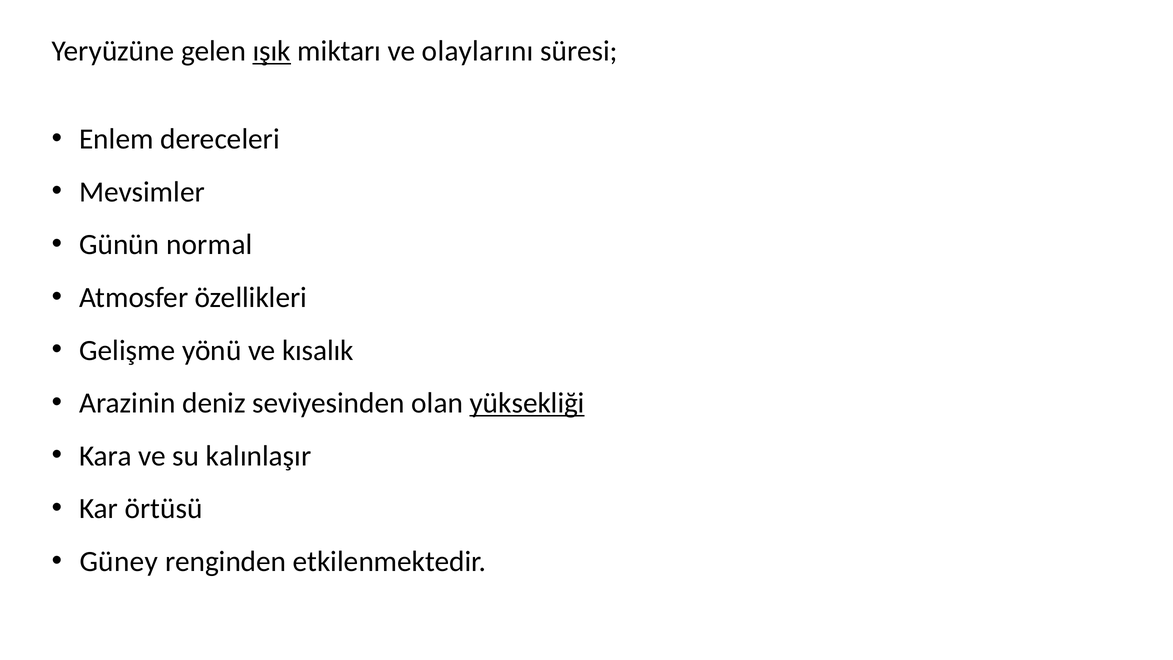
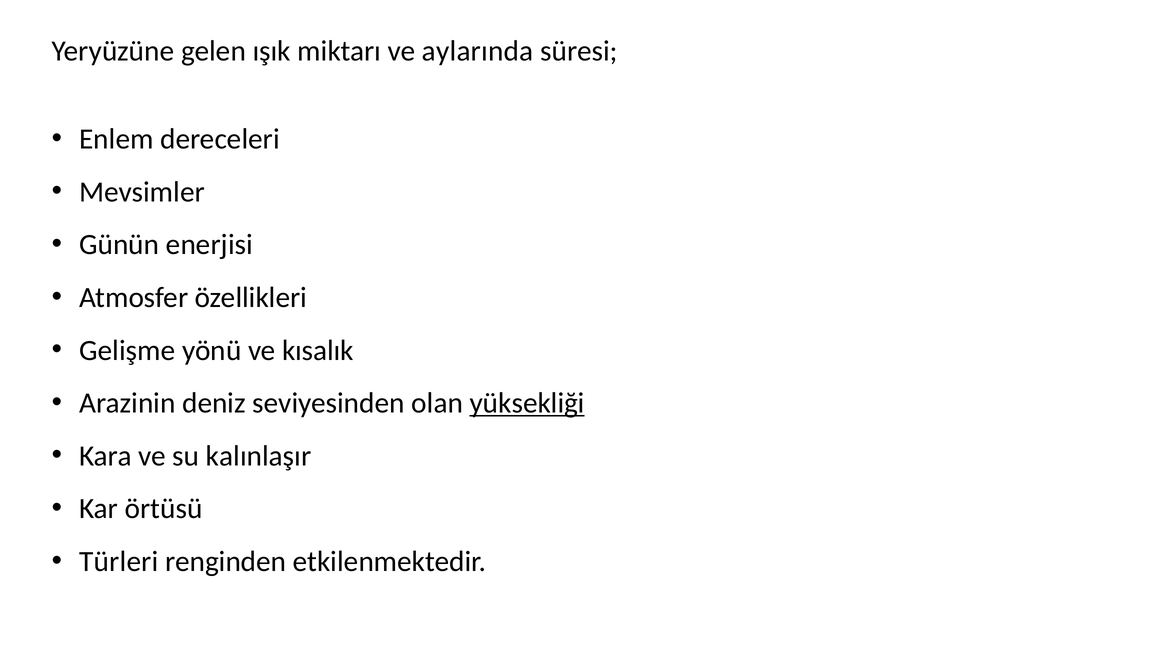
ışık underline: present -> none
olaylarını: olaylarını -> aylarında
normal: normal -> enerjisi
Güney: Güney -> Türleri
